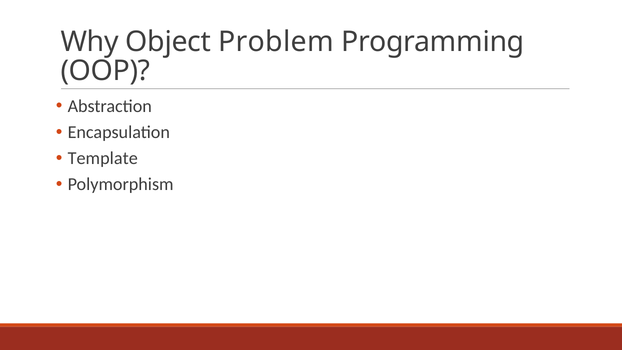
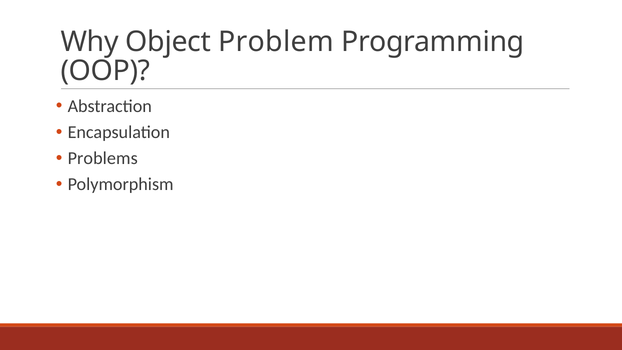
Template: Template -> Problems
